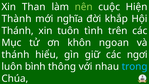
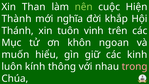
tình: tình -> vinh
thánh at (15, 55): thánh -> muốn
ngơi: ngơi -> kinh
bình: bình -> kính
trong colour: light blue -> pink
